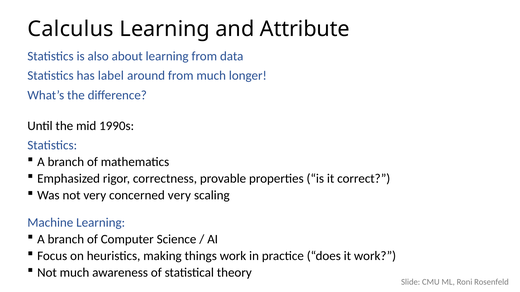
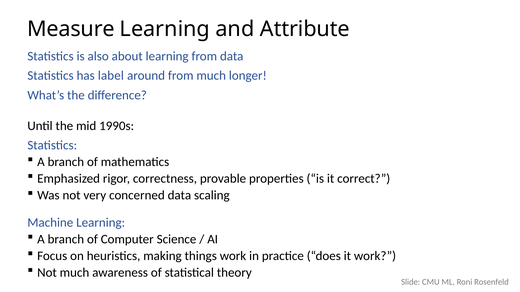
Calculus: Calculus -> Measure
concerned very: very -> data
